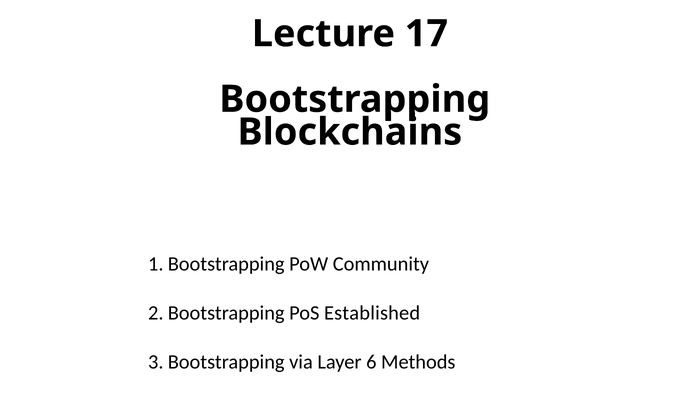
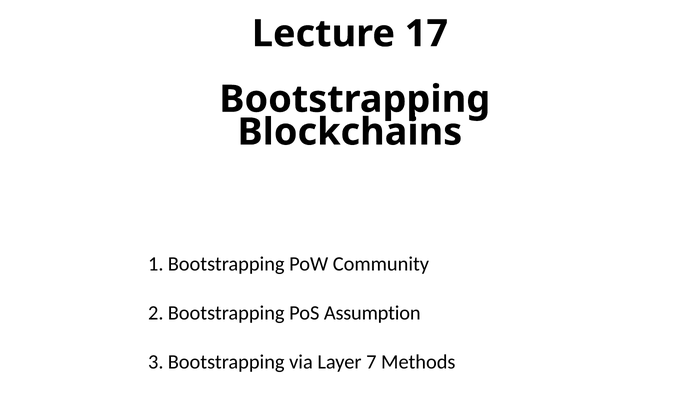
Established: Established -> Assumption
6: 6 -> 7
